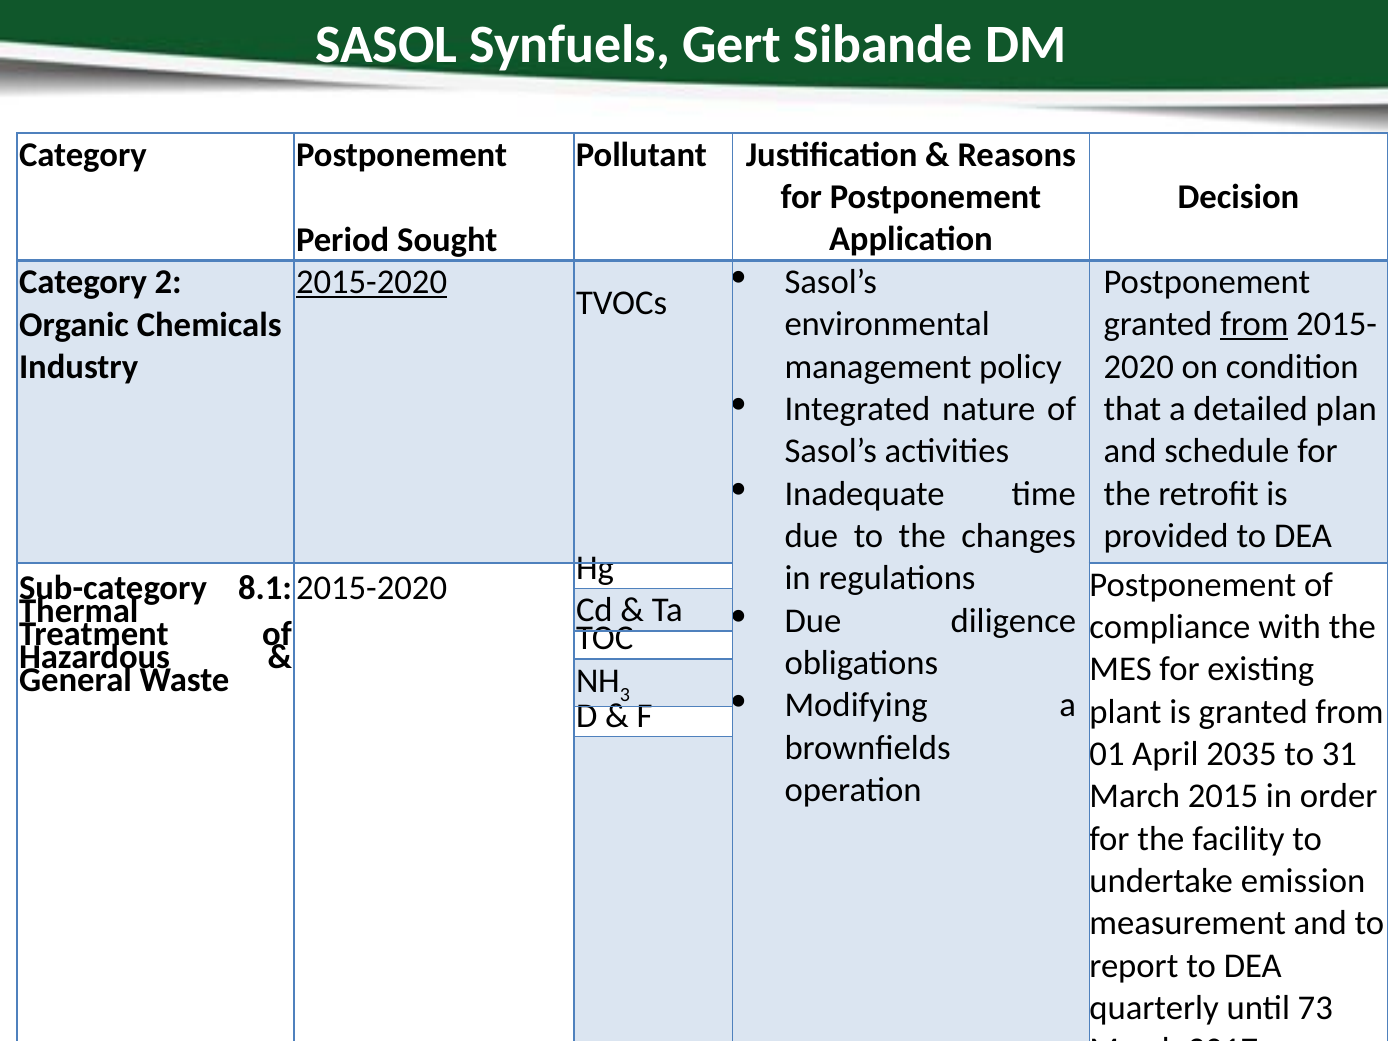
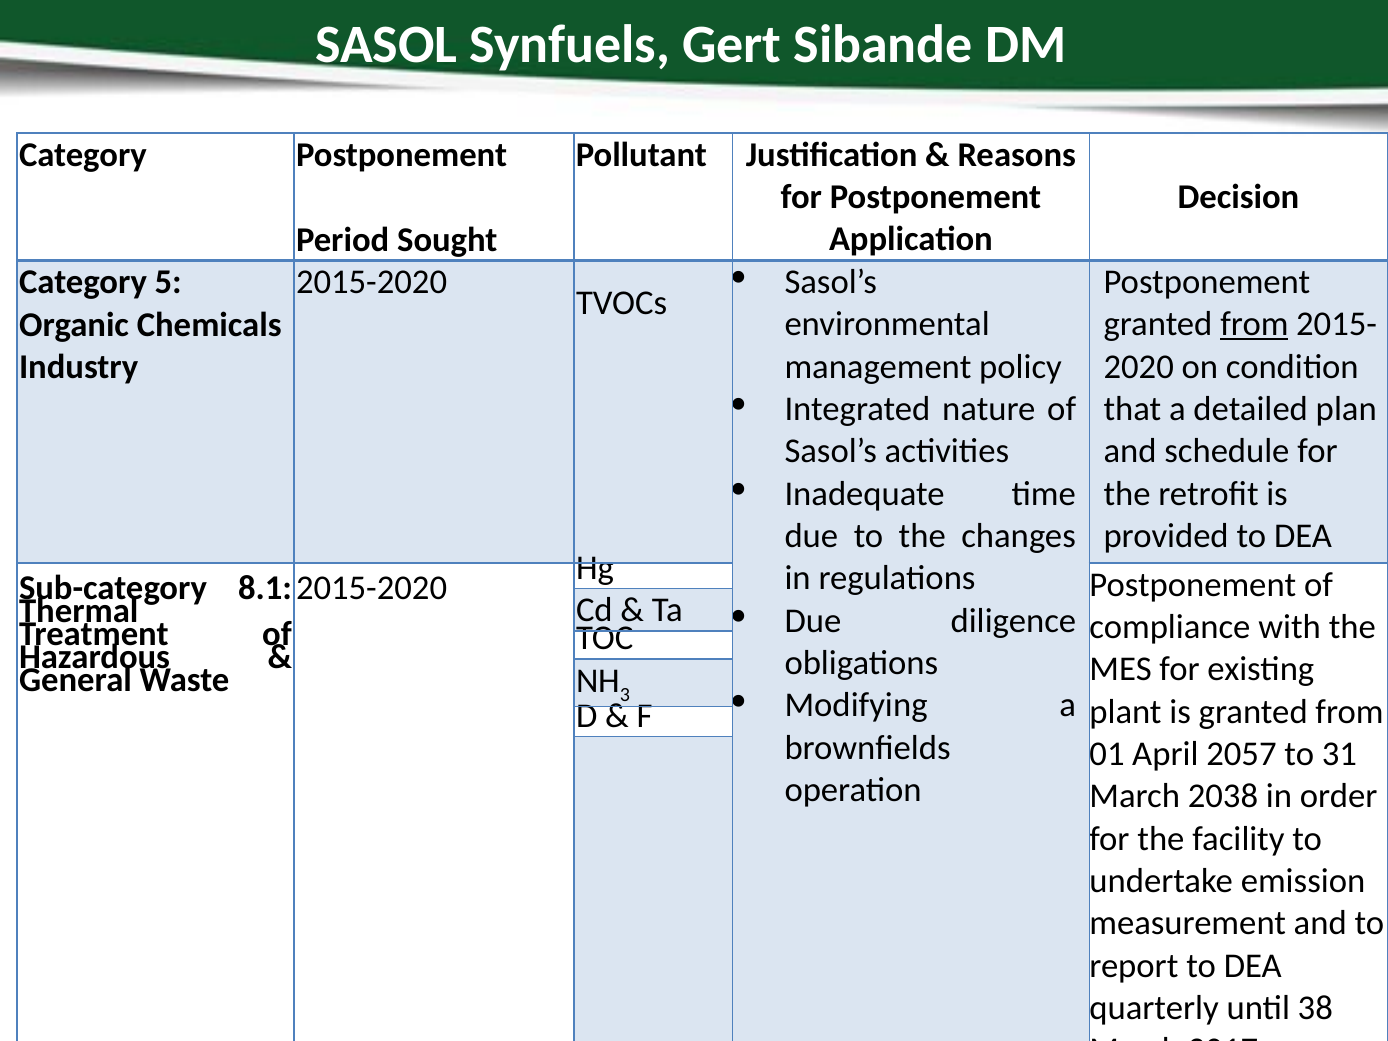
2: 2 -> 5
2015-2020 at (372, 282) underline: present -> none
2035: 2035 -> 2057
2015: 2015 -> 2038
73: 73 -> 38
